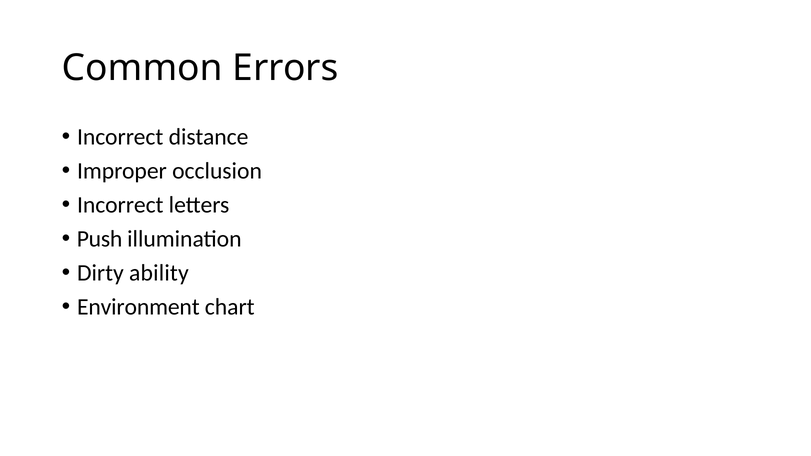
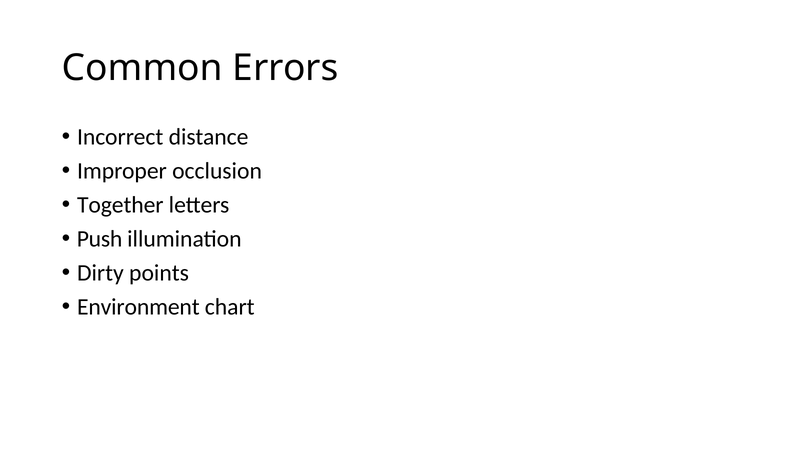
Incorrect at (120, 205): Incorrect -> Together
ability: ability -> points
